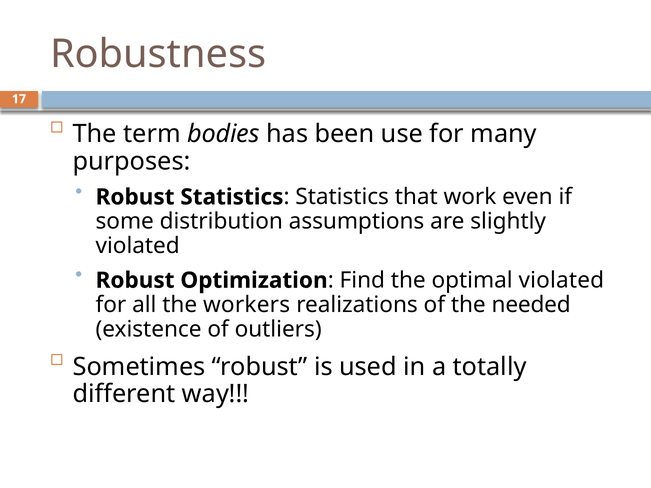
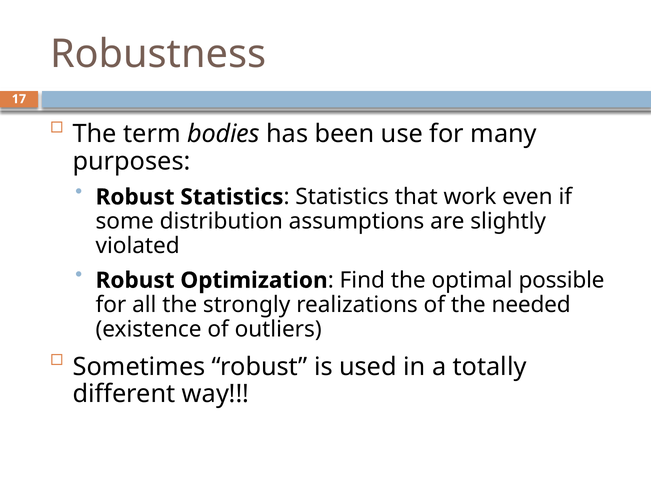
optimal violated: violated -> possible
workers: workers -> strongly
